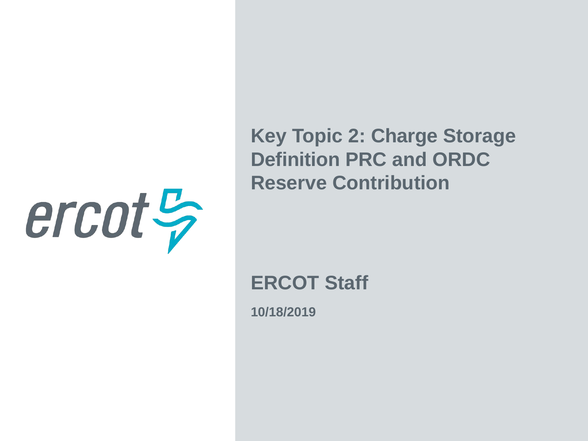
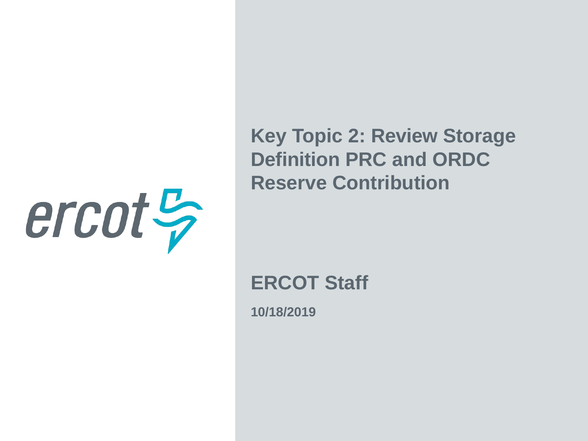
Charge: Charge -> Review
